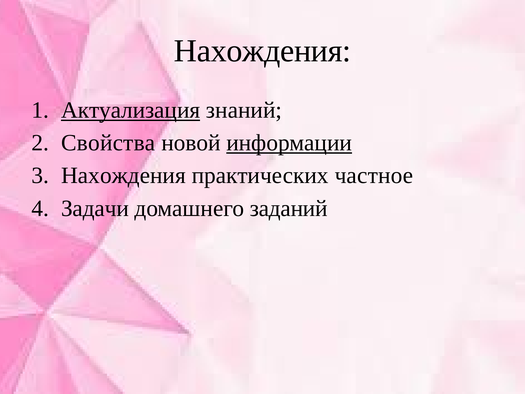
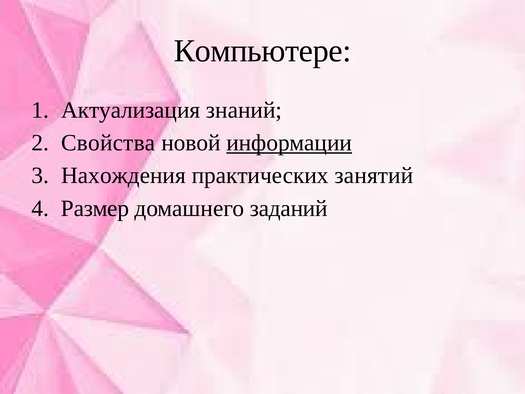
Нахождения at (263, 51): Нахождения -> Компьютере
Актуализация underline: present -> none
частное: частное -> занятий
Задачи: Задачи -> Размер
